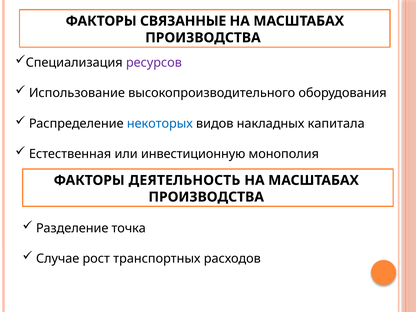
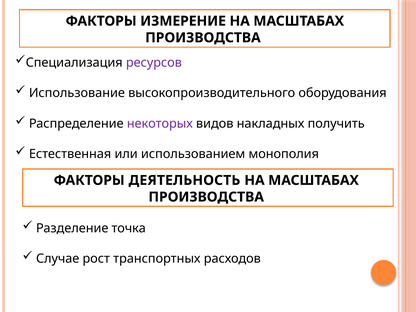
СВЯЗАННЫЕ: СВЯЗАННЫЕ -> ИЗМЕРЕНИЕ
некоторых colour: blue -> purple
капитала: капитала -> получить
инвестиционную: инвестиционную -> использованием
